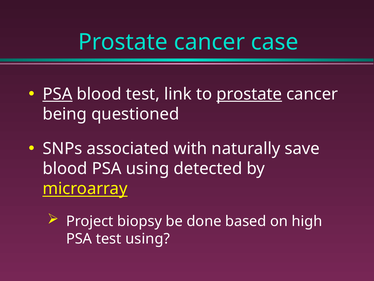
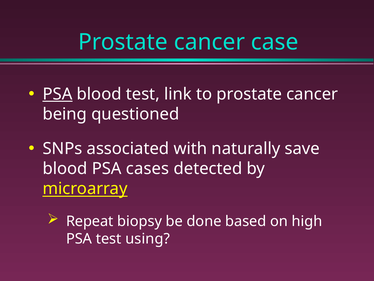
prostate at (249, 94) underline: present -> none
PSA using: using -> cases
Project: Project -> Repeat
